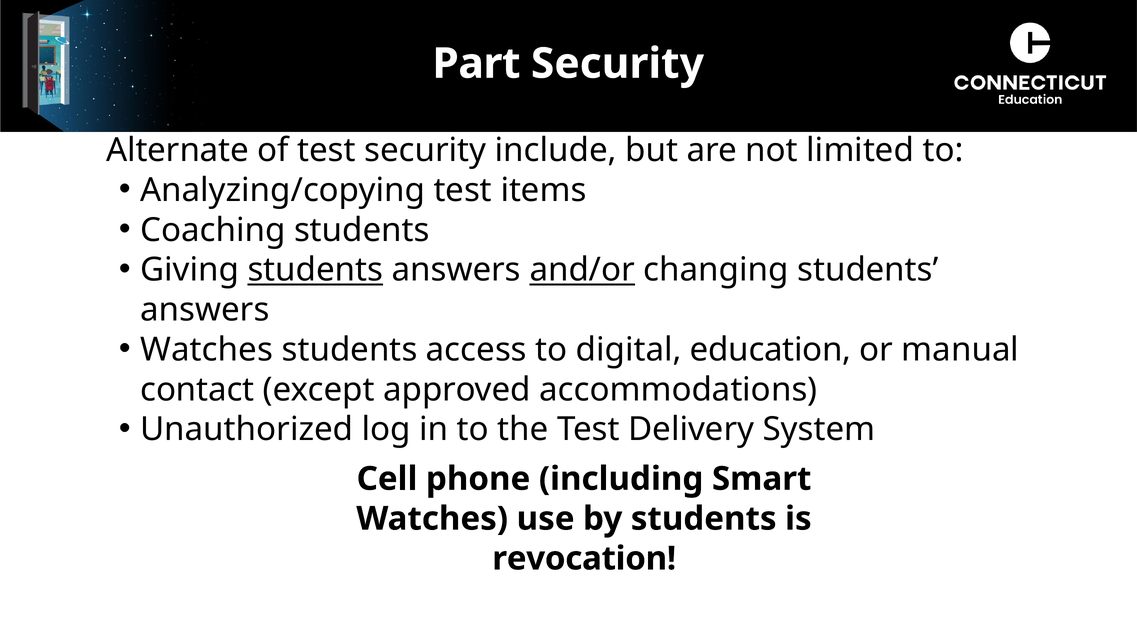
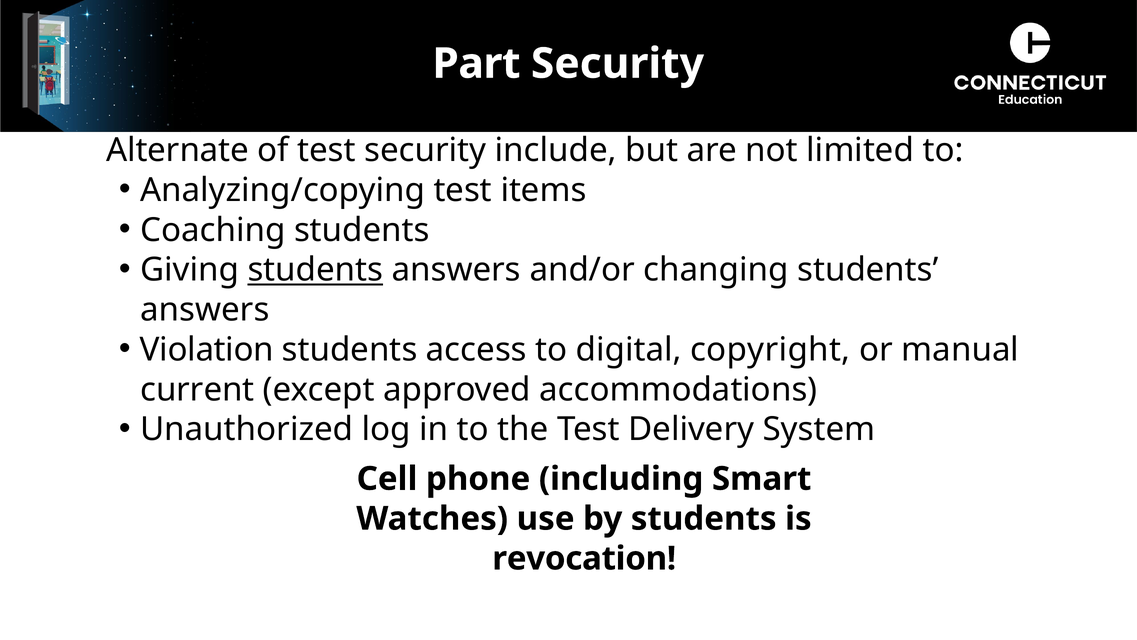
and/or underline: present -> none
Watches at (207, 349): Watches -> Violation
education: education -> copyright
contact: contact -> current
